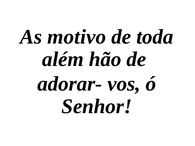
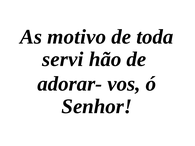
além: além -> servi
